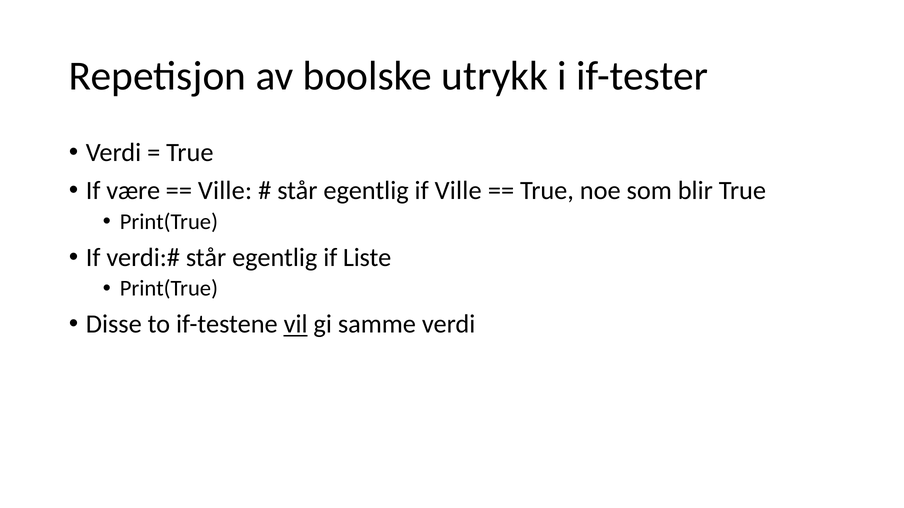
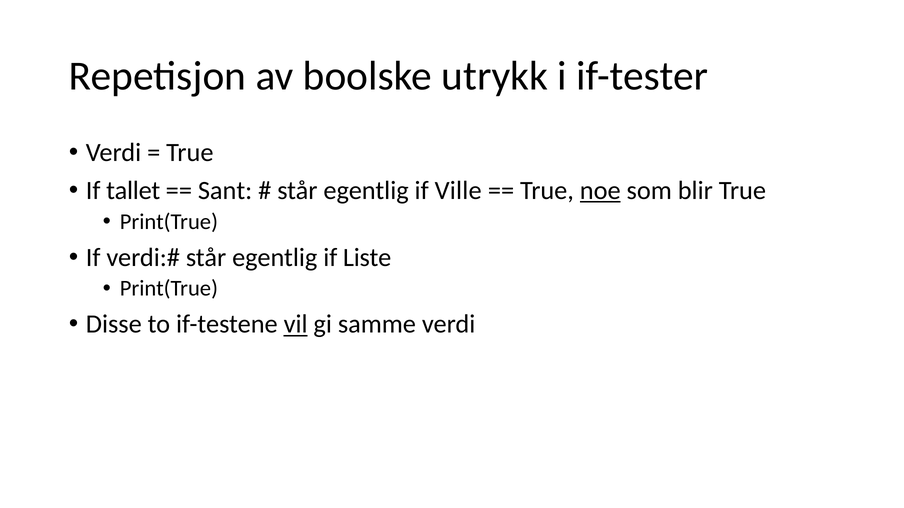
være: være -> tallet
Ville at (225, 191): Ville -> Sant
noe underline: none -> present
